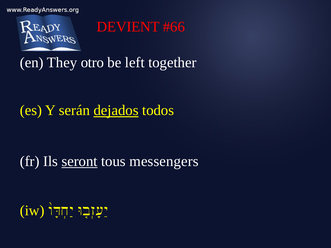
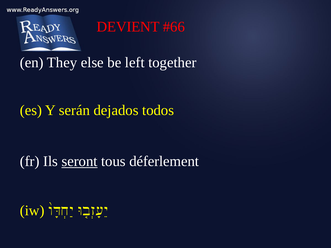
otro: otro -> else
dejados underline: present -> none
messengers: messengers -> déferlement
